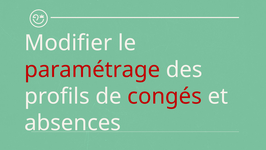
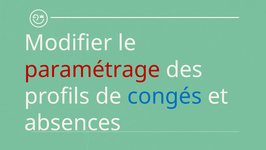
congés colour: red -> blue
